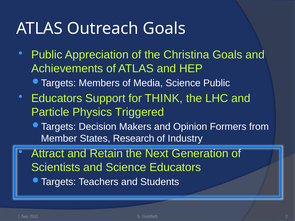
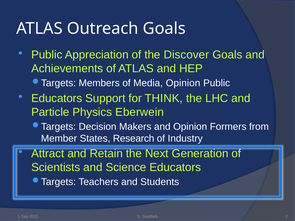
Christina: Christina -> Discover
Media Science: Science -> Opinion
Triggered: Triggered -> Eberwein
